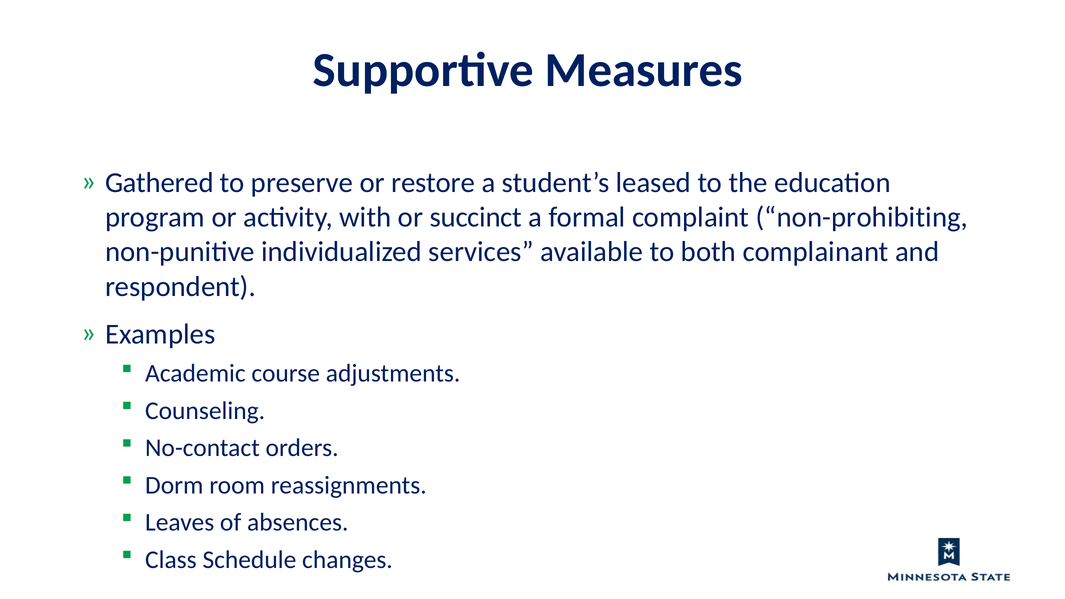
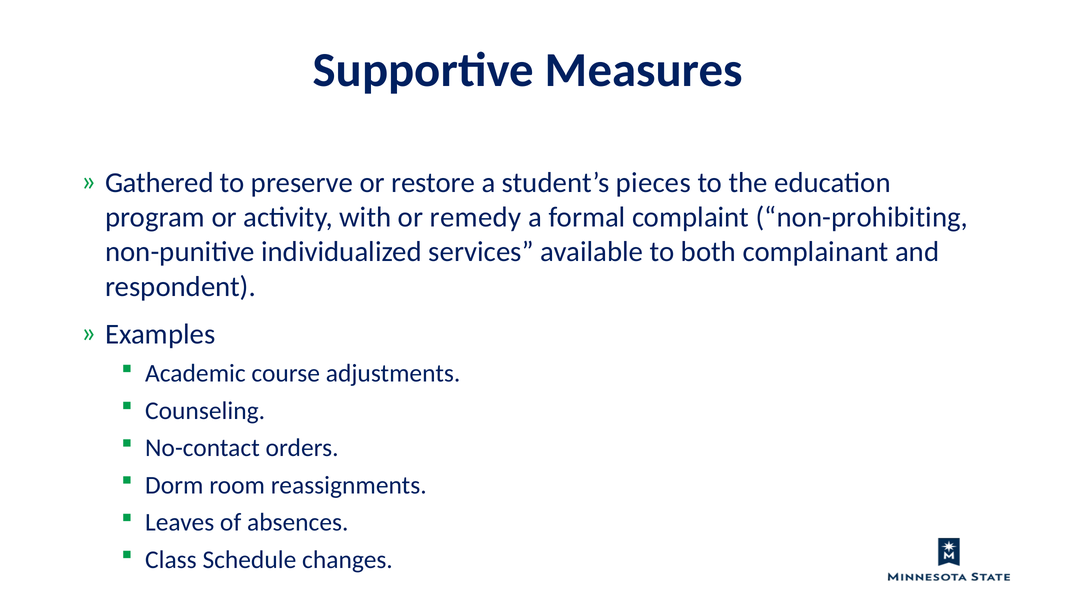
leased: leased -> pieces
succinct: succinct -> remedy
